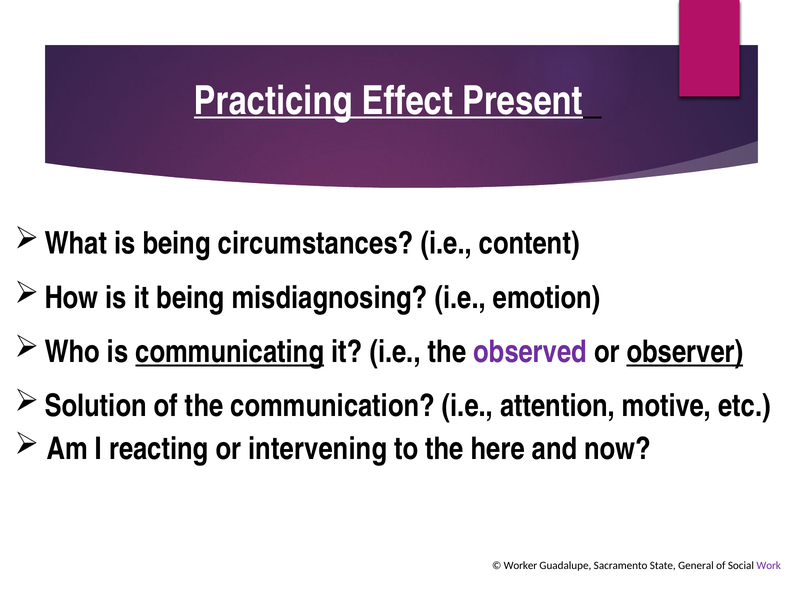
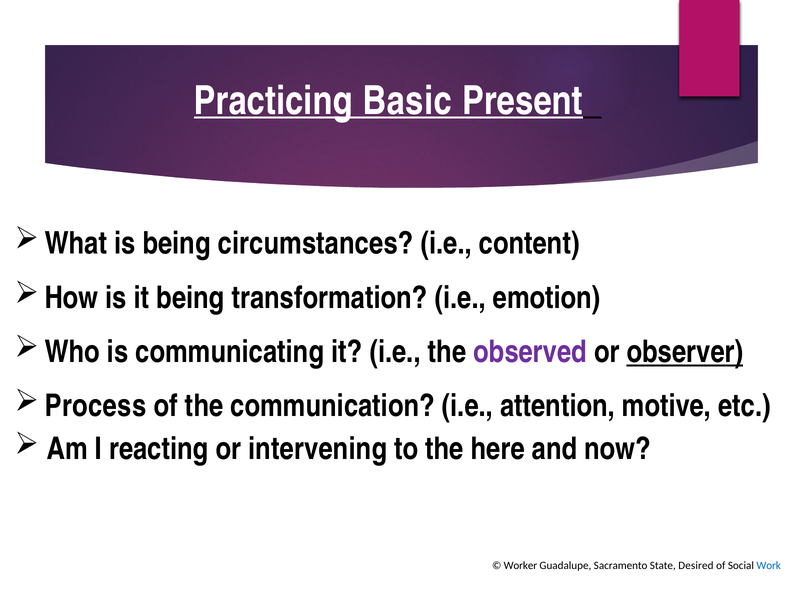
Effect: Effect -> Basic
misdiagnosing: misdiagnosing -> transformation
communicating underline: present -> none
Solution: Solution -> Process
General: General -> Desired
Work colour: purple -> blue
